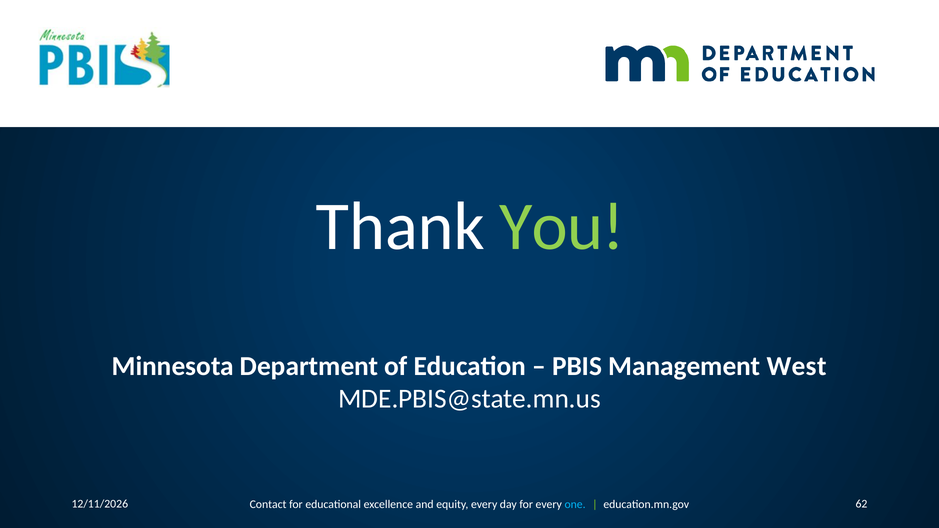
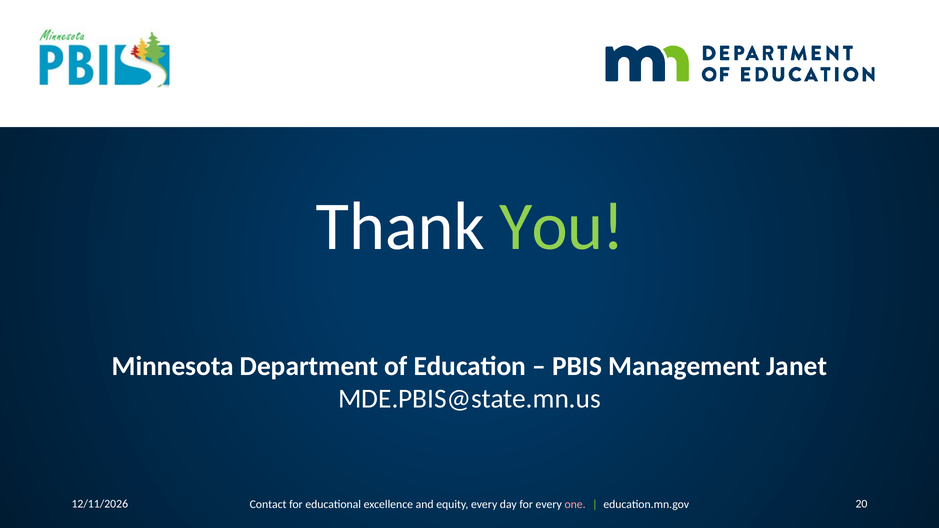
West: West -> Janet
one colour: light blue -> pink
62: 62 -> 20
